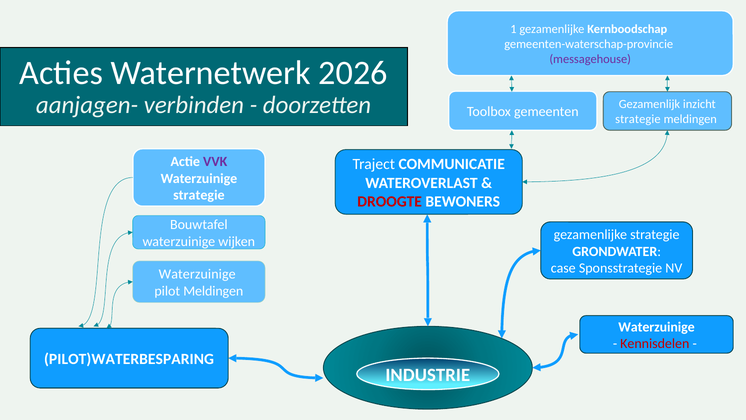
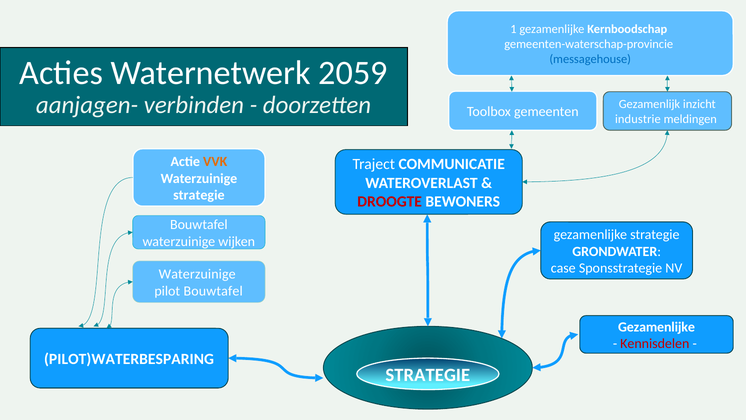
messagehouse colour: purple -> blue
2026: 2026 -> 2059
strategie at (638, 119): strategie -> industrie
VVK colour: purple -> orange
pilot Meldingen: Meldingen -> Bouwtafel
Waterzuinige at (656, 327): Waterzuinige -> Gezamenlijke
INDUSTRIE at (428, 375): INDUSTRIE -> STRATEGIE
